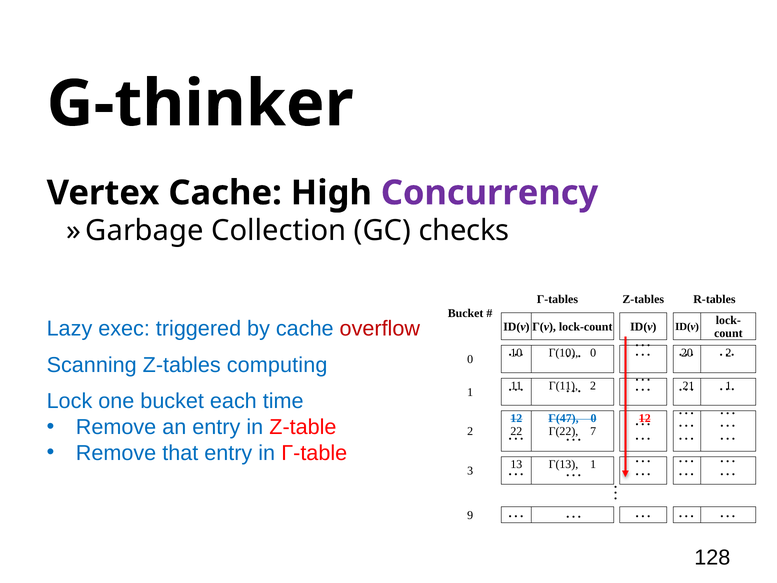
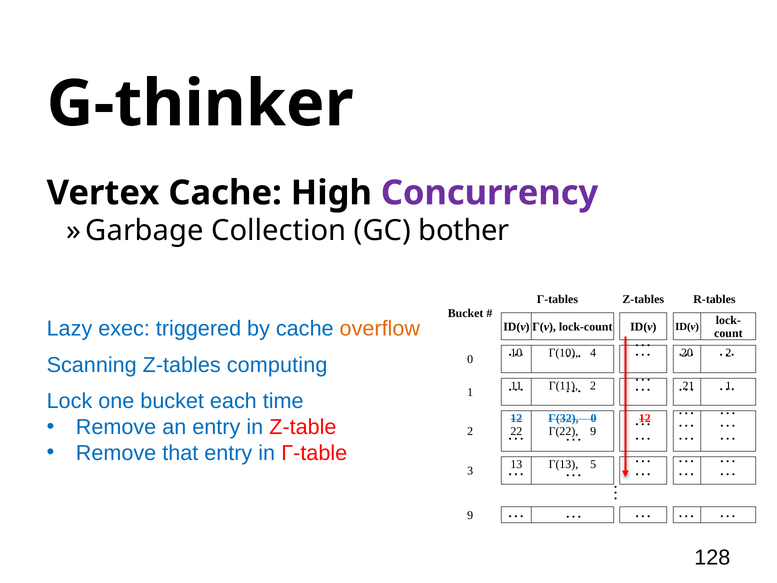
checks: checks -> bother
overflow colour: red -> orange
0 at (593, 353): 0 -> 4
Γ(47: Γ(47 -> Γ(32
7 at (593, 431): 7 -> 9
1 at (593, 464): 1 -> 5
